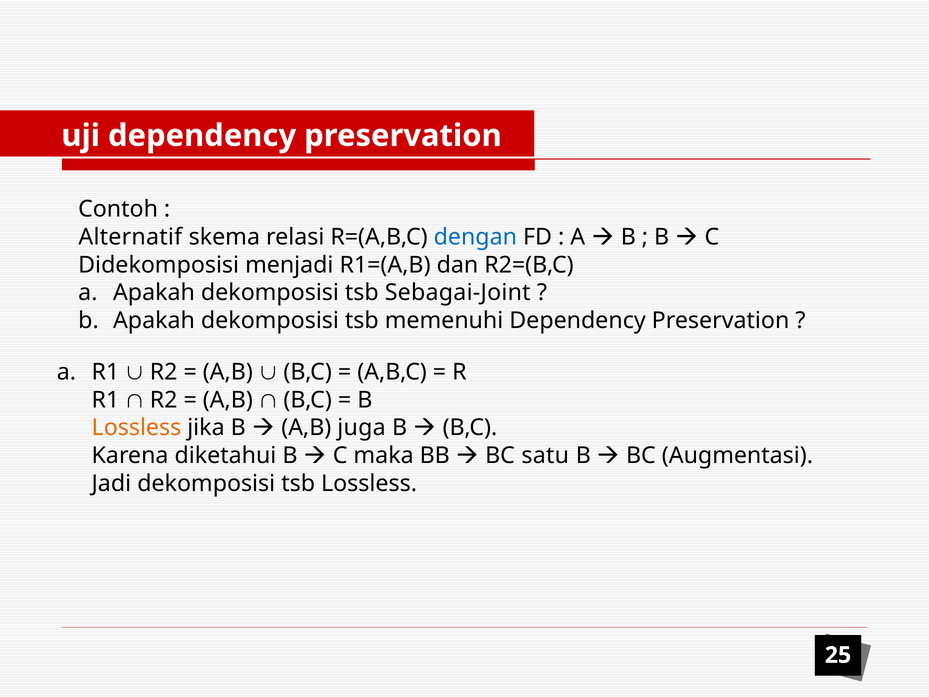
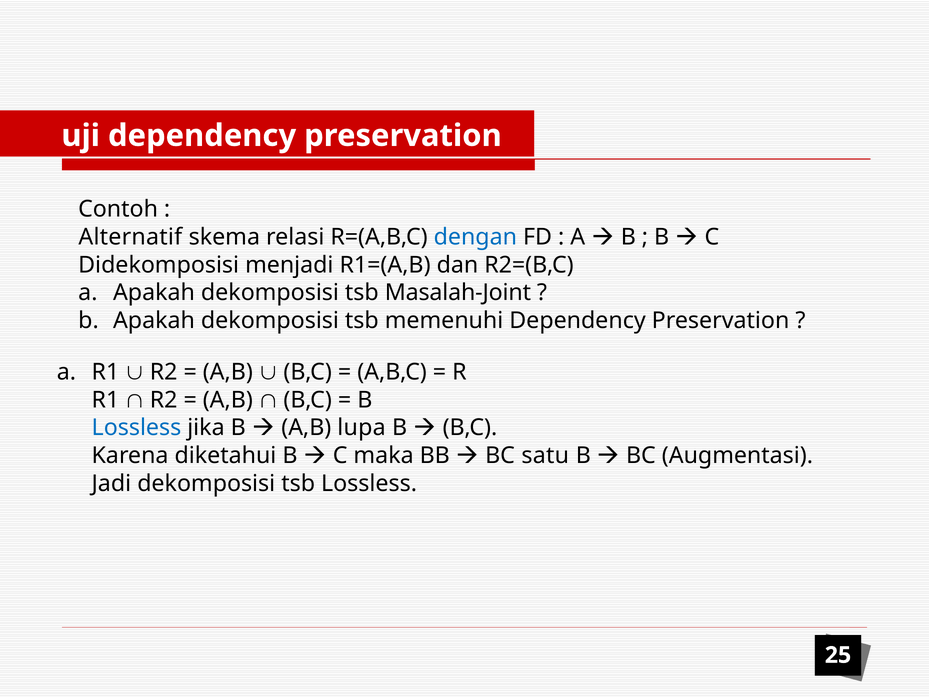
Sebagai-Joint: Sebagai-Joint -> Masalah-Joint
Lossless at (136, 428) colour: orange -> blue
juga: juga -> lupa
